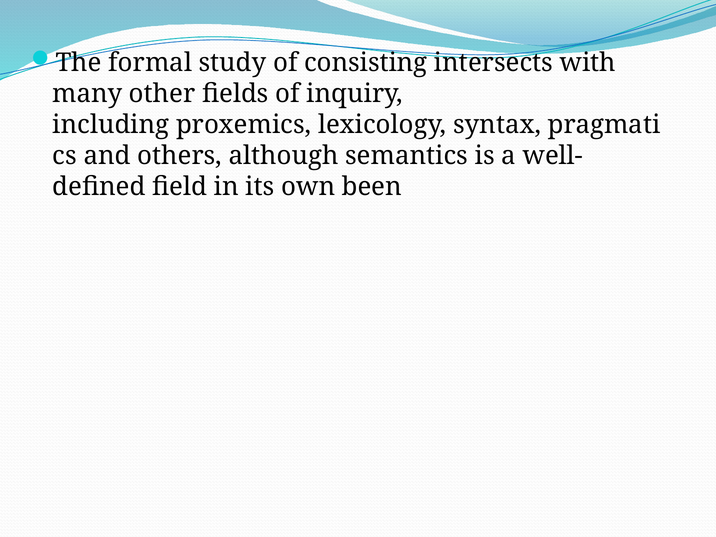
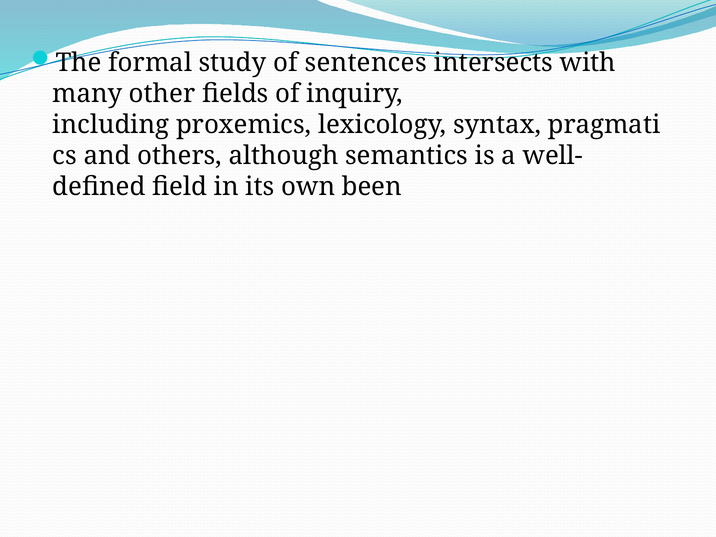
consisting: consisting -> sentences
